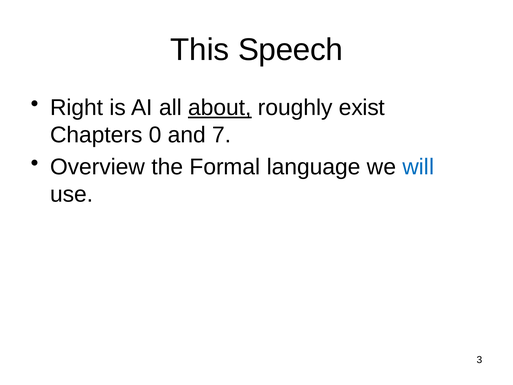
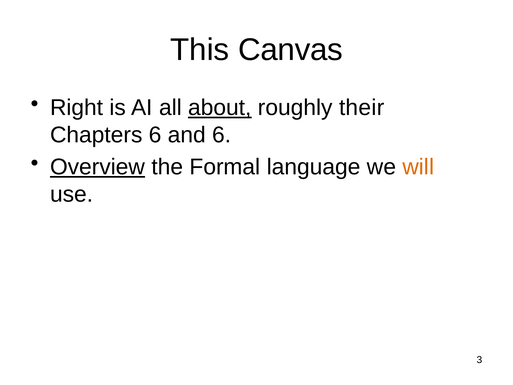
Speech: Speech -> Canvas
exist: exist -> their
Chapters 0: 0 -> 6
and 7: 7 -> 6
Overview underline: none -> present
will colour: blue -> orange
